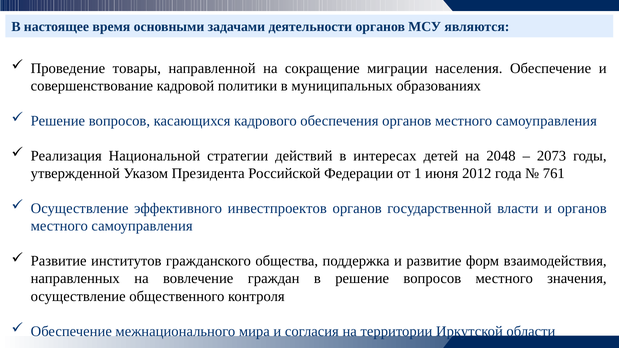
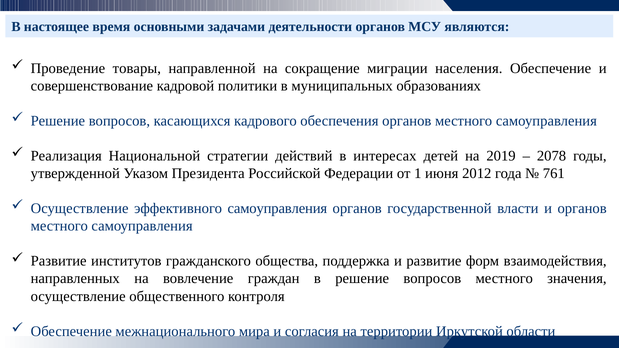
2048: 2048 -> 2019
2073: 2073 -> 2078
эффективного инвестпроектов: инвестпроектов -> самоуправления
